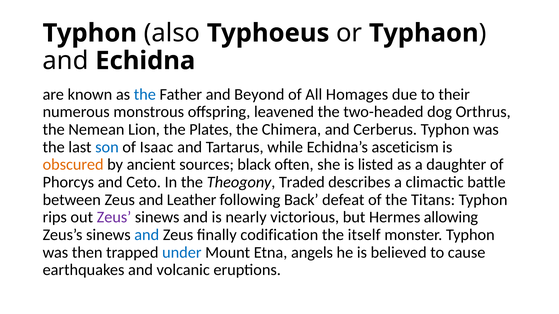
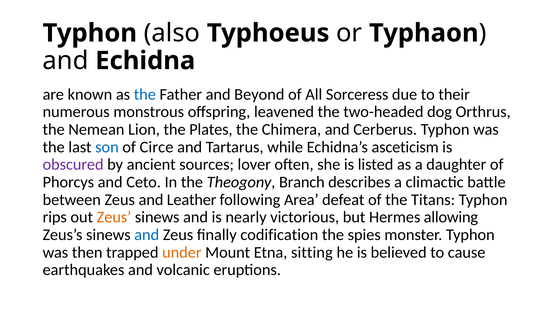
Homages: Homages -> Sorceress
Isaac: Isaac -> Circe
obscured colour: orange -> purple
black: black -> lover
Traded: Traded -> Branch
Back: Back -> Area
Zeus at (114, 218) colour: purple -> orange
itself: itself -> spies
under colour: blue -> orange
angels: angels -> sitting
